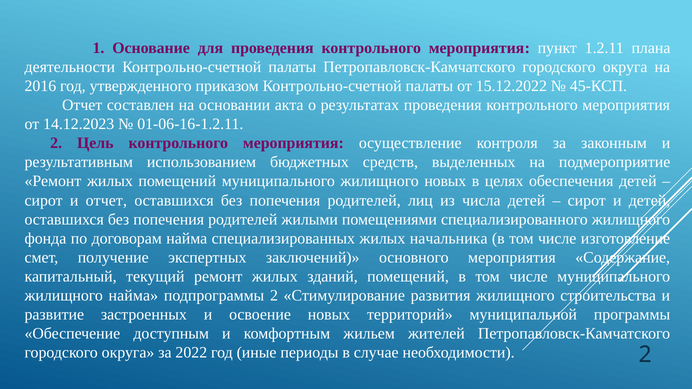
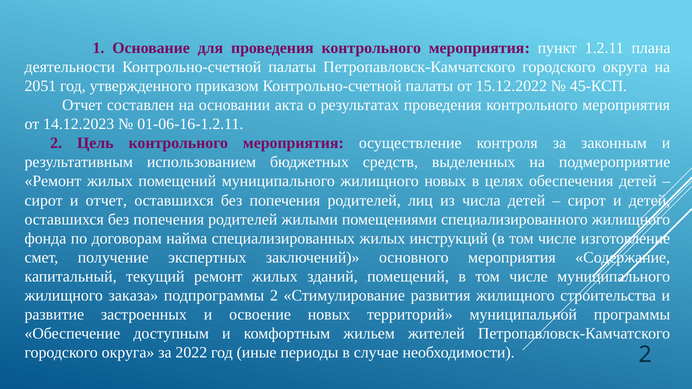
2016: 2016 -> 2051
начальника: начальника -> инструкций
жилищного найма: найма -> заказа
